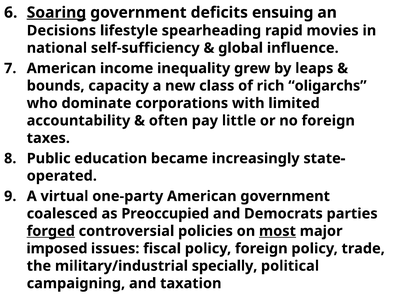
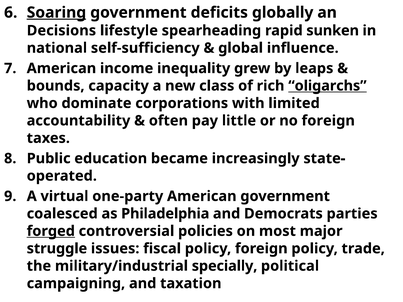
ensuing: ensuing -> globally
movies: movies -> sunken
oligarchs underline: none -> present
Preoccupied: Preoccupied -> Philadelphia
most underline: present -> none
imposed: imposed -> struggle
